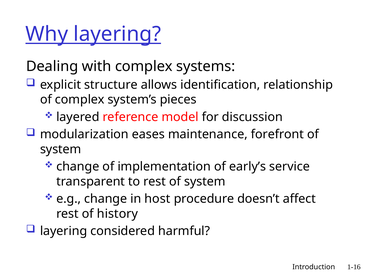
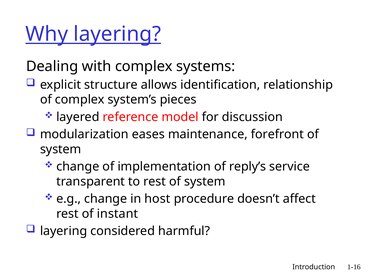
early’s: early’s -> reply’s
history: history -> instant
